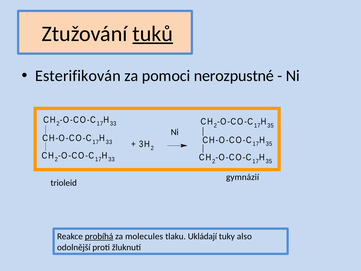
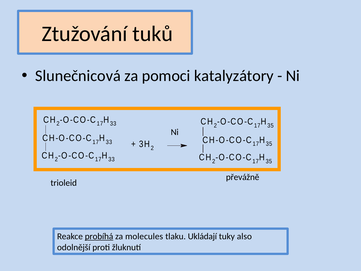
tuků underline: present -> none
Esterifikován: Esterifikován -> Slunečnicová
nerozpustné: nerozpustné -> katalyzátory
gymnázií: gymnázií -> převážně
